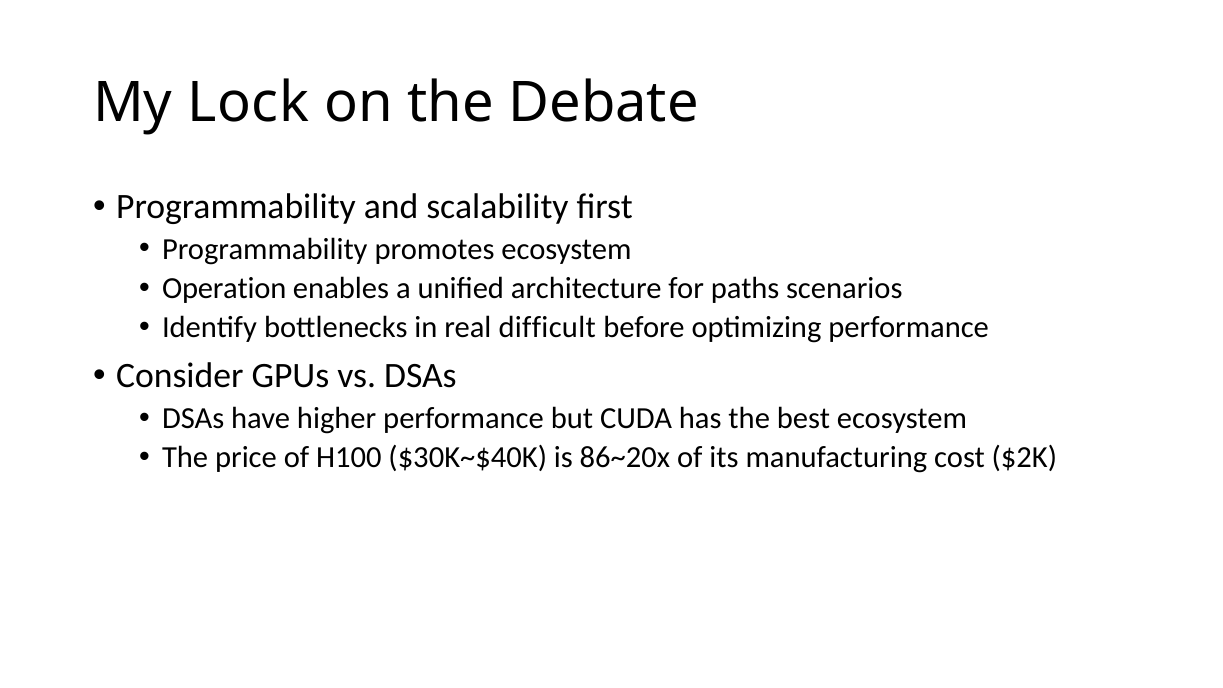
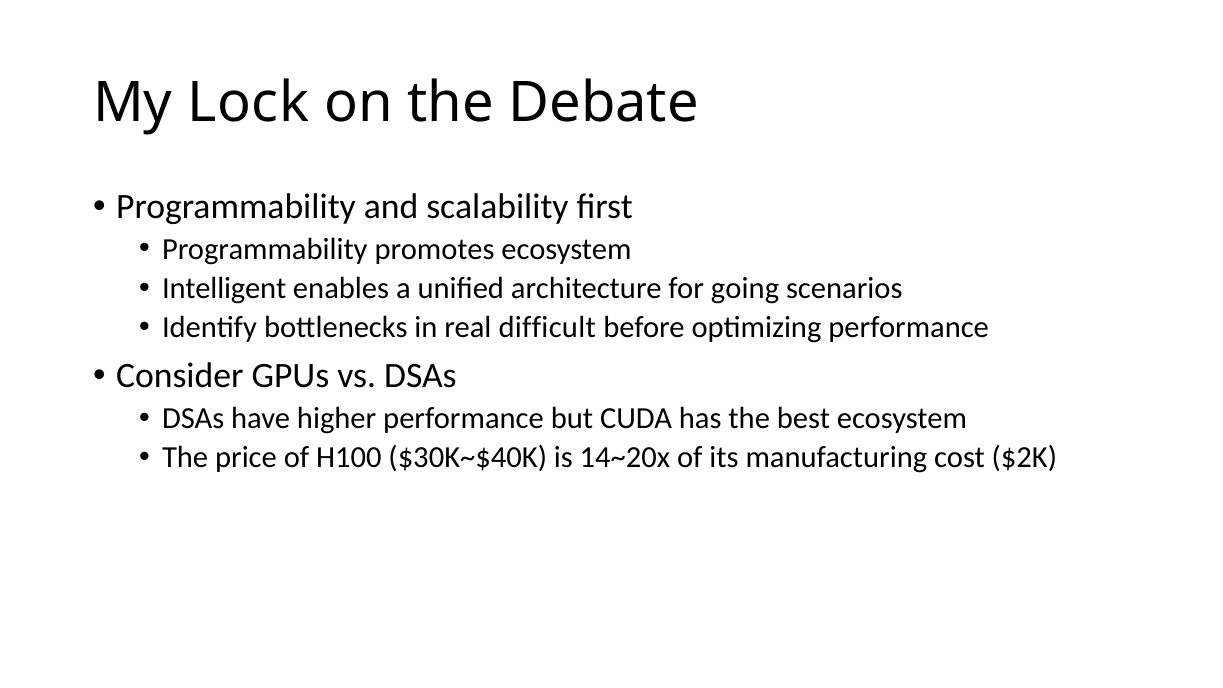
Operation: Operation -> Intelligent
paths: paths -> going
86~20x: 86~20x -> 14~20x
